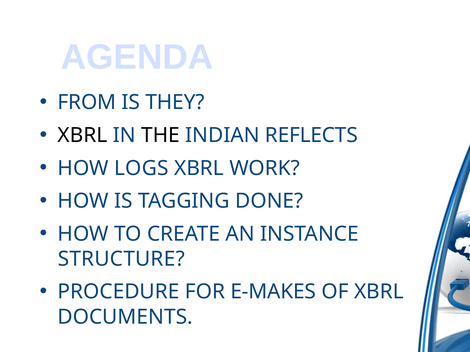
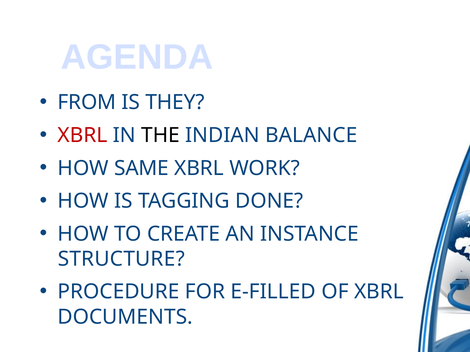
XBRL at (82, 135) colour: black -> red
REFLECTS: REFLECTS -> BALANCE
LOGS: LOGS -> SAME
E-MAKES: E-MAKES -> E-FILLED
